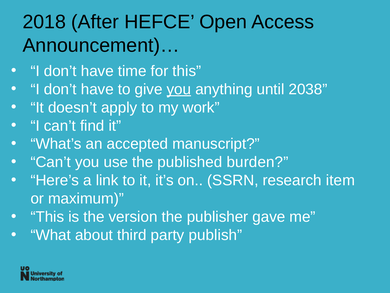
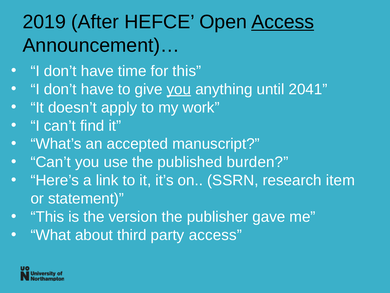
2018: 2018 -> 2019
Access at (283, 22) underline: none -> present
2038: 2038 -> 2041
maximum: maximum -> statement
party publish: publish -> access
